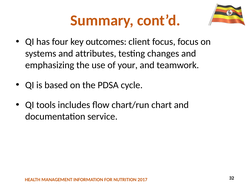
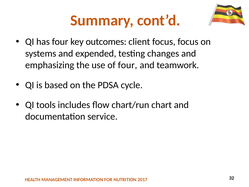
attributes: attributes -> expended
of your: your -> four
